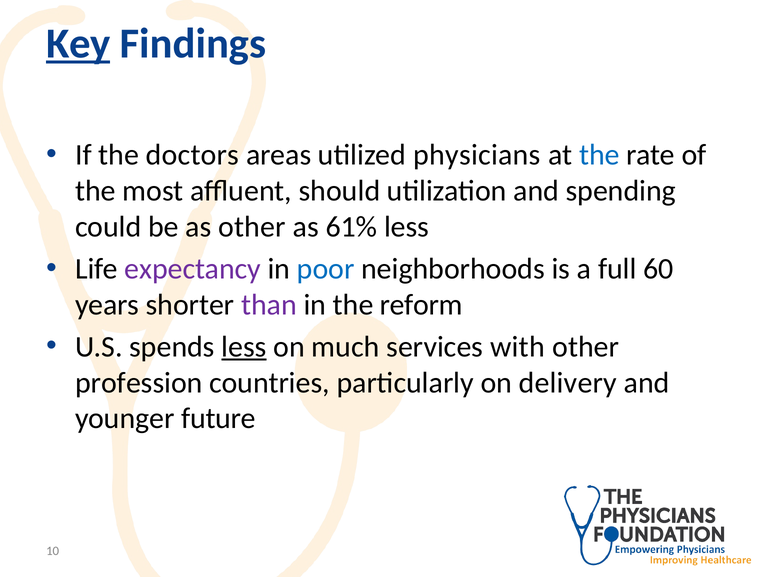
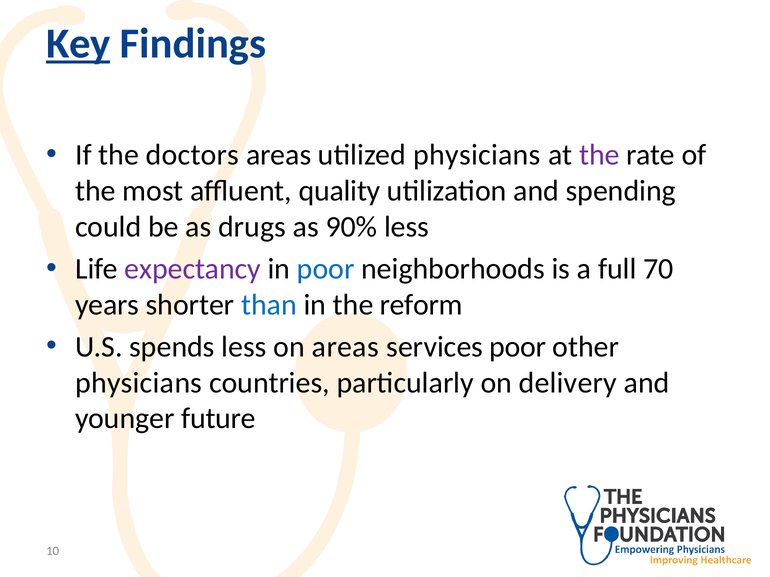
the at (599, 155) colour: blue -> purple
should: should -> quality
as other: other -> drugs
61%: 61% -> 90%
60: 60 -> 70
than colour: purple -> blue
less at (244, 347) underline: present -> none
on much: much -> areas
services with: with -> poor
profession at (139, 383): profession -> physicians
